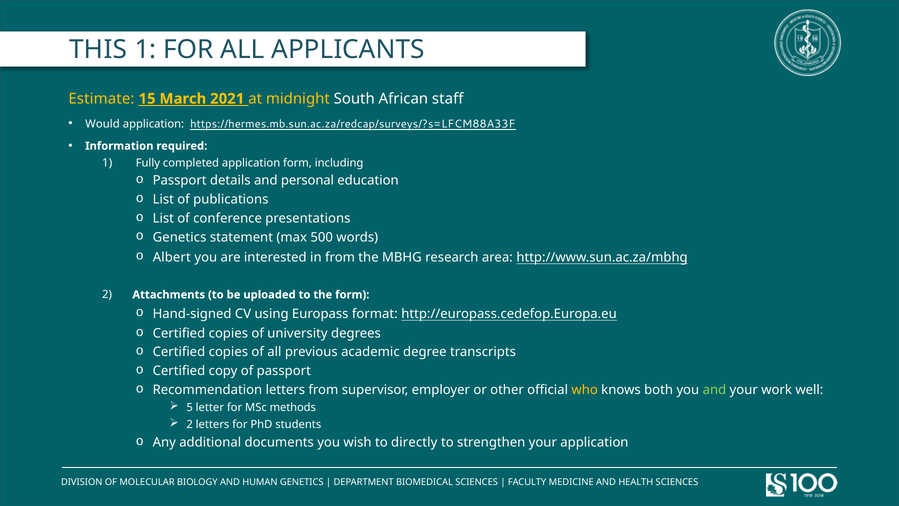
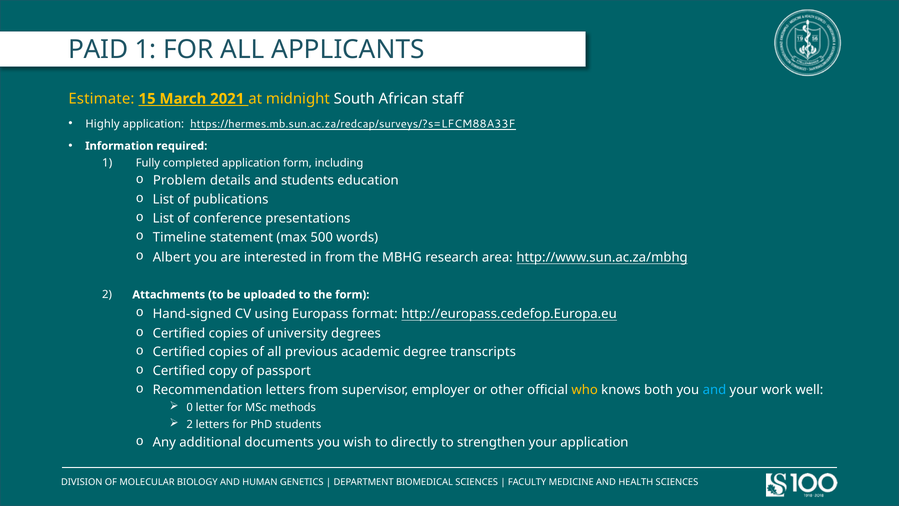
THIS: THIS -> PAID
Would: Would -> Highly
Passport at (180, 181): Passport -> Problem
and personal: personal -> students
Genetics at (180, 237): Genetics -> Timeline
and at (714, 390) colour: light green -> light blue
5: 5 -> 0
